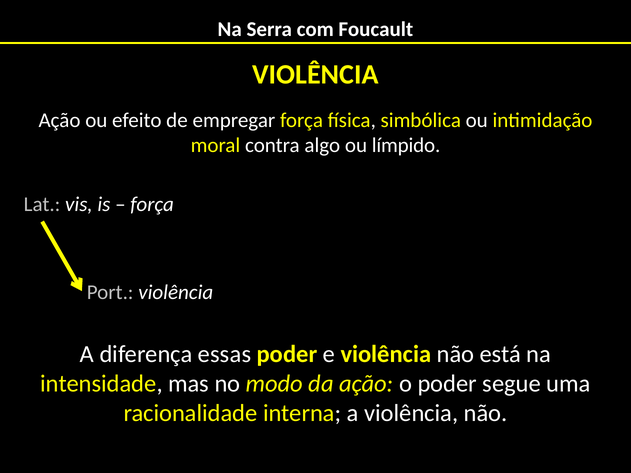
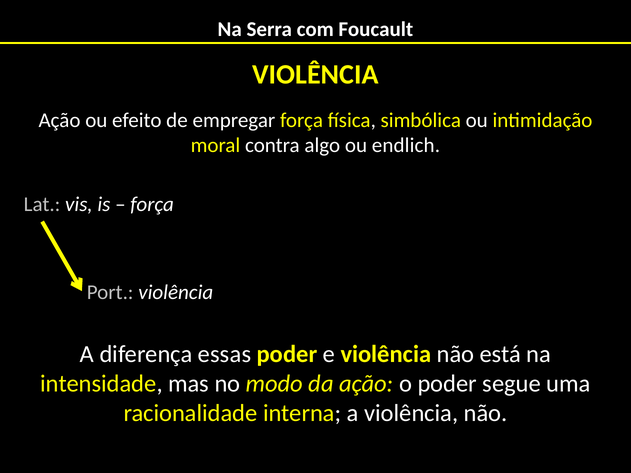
límpido: límpido -> endlich
